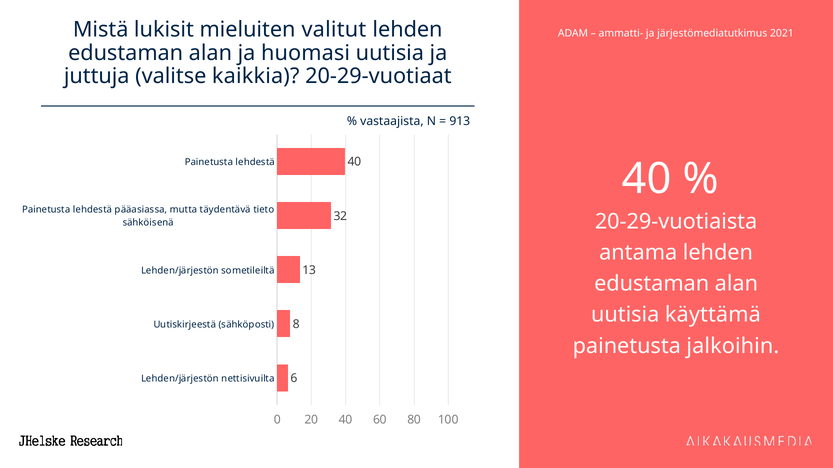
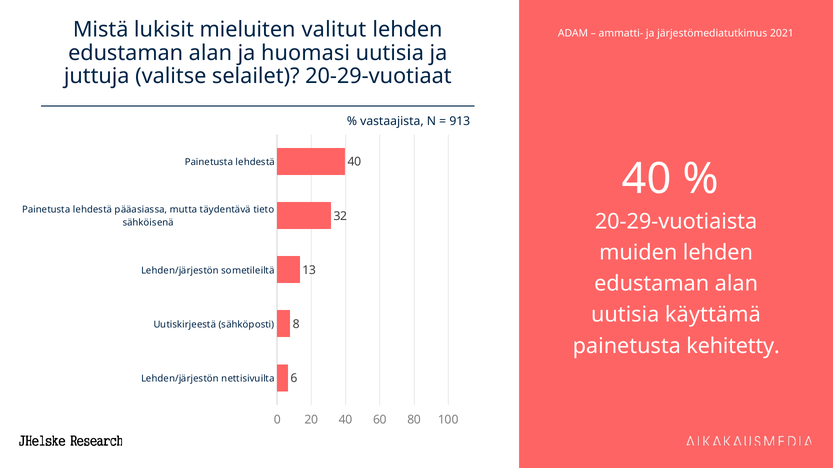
kaikkia: kaikkia -> selailet
antama: antama -> muiden
jalkoihin: jalkoihin -> kehitetty
